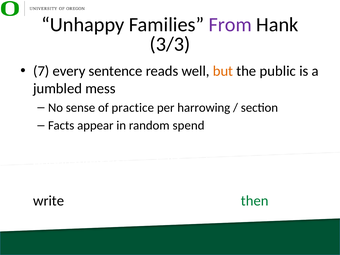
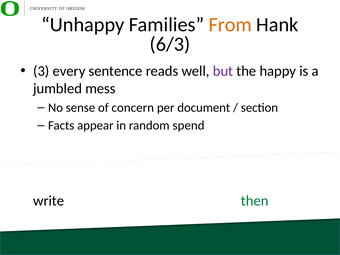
From colour: purple -> orange
3/3: 3/3 -> 6/3
7 at (41, 71): 7 -> 3
but colour: orange -> purple
public: public -> happy
practice: practice -> concern
harrowing: harrowing -> document
